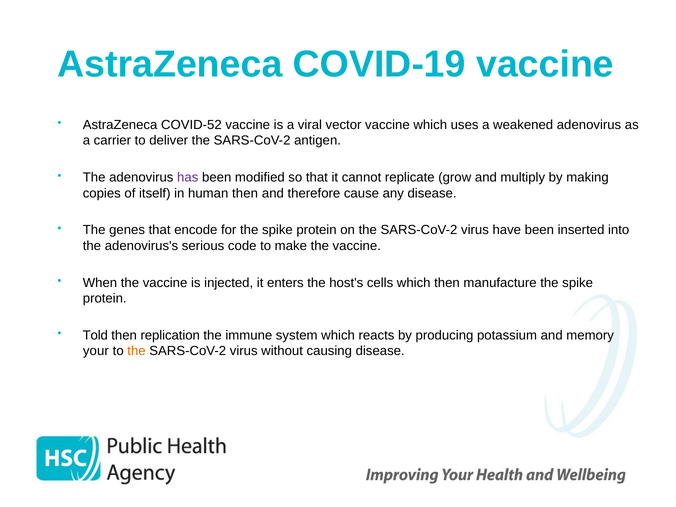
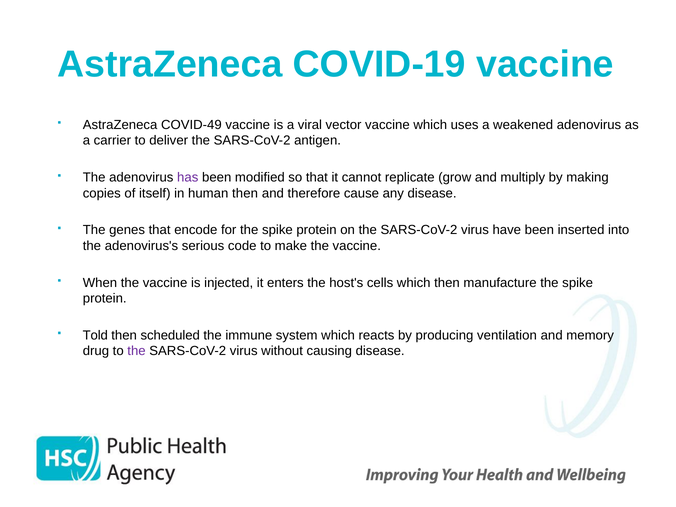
COVID-52: COVID-52 -> COVID-49
replication: replication -> scheduled
potassium: potassium -> ventilation
your: your -> drug
the at (137, 351) colour: orange -> purple
